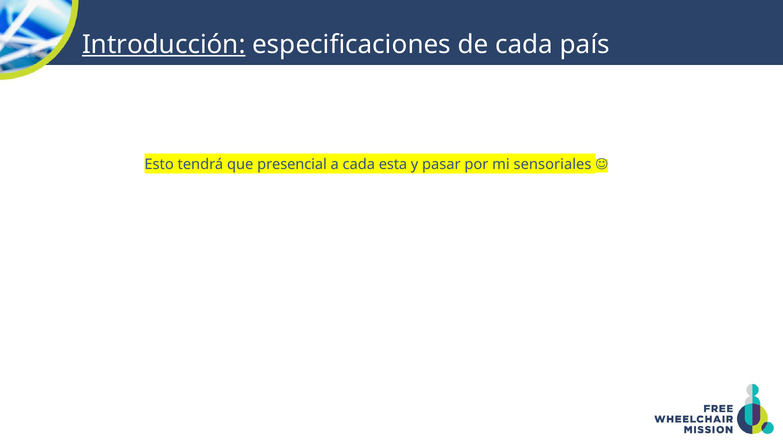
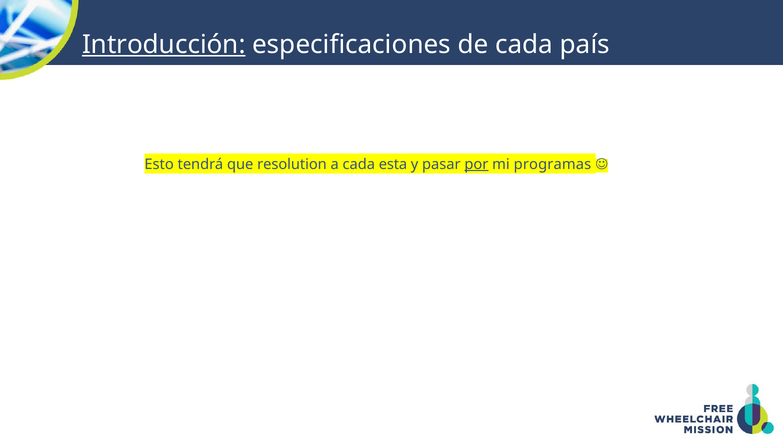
presencial: presencial -> resolution
por underline: none -> present
sensoriales: sensoriales -> programas
